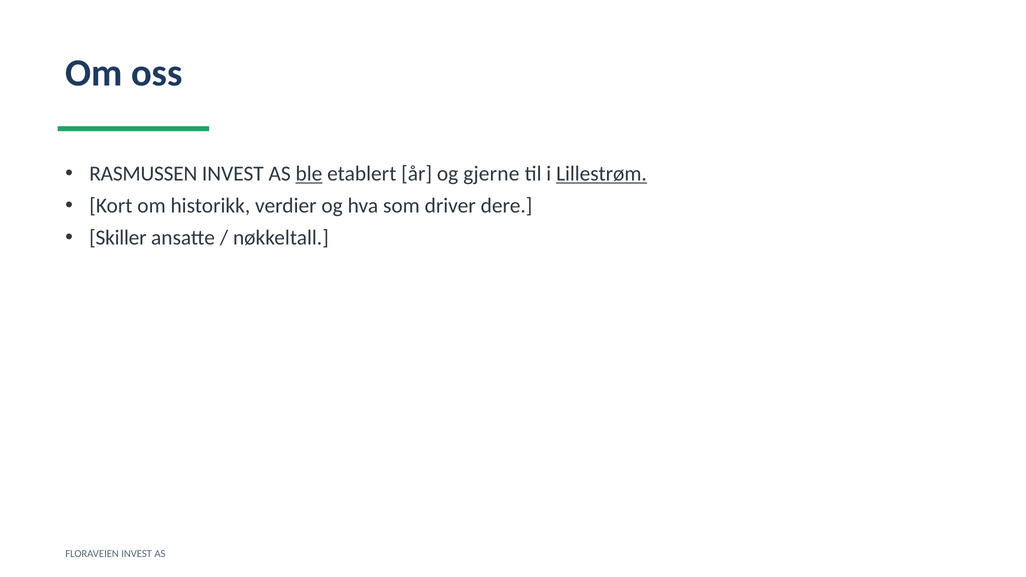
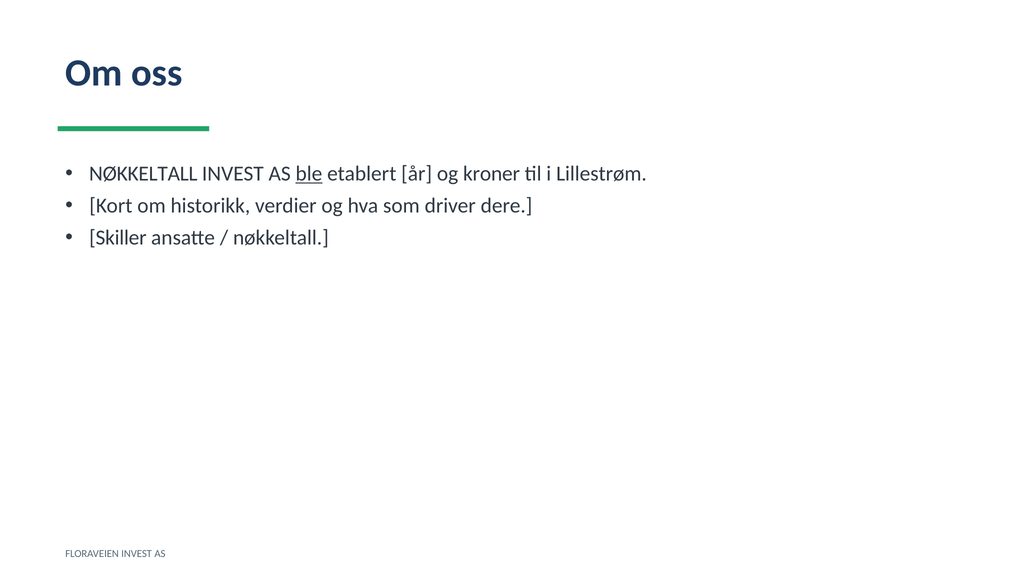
RASMUSSEN at (143, 174): RASMUSSEN -> NØKKELTALL
gjerne: gjerne -> kroner
Lillestrøm underline: present -> none
